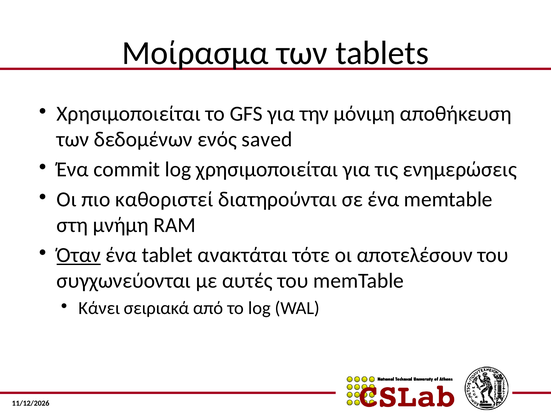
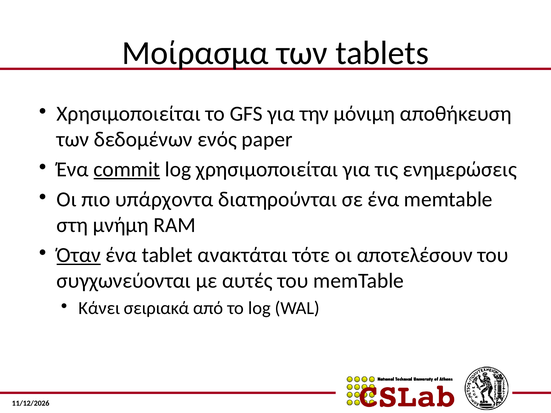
saved: saved -> paper
commit underline: none -> present
καθοριστεί: καθοριστεί -> υπάρχοντα
